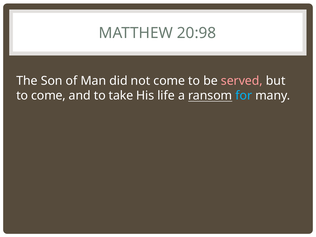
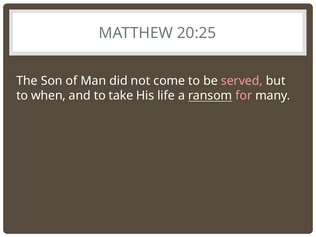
20:98: 20:98 -> 20:25
to come: come -> when
for colour: light blue -> pink
